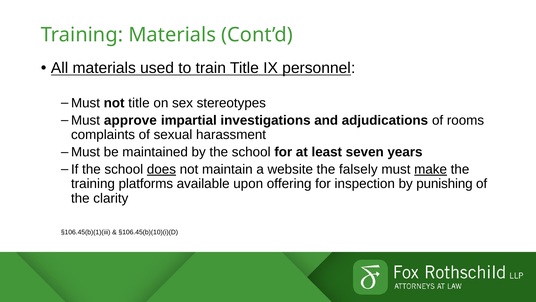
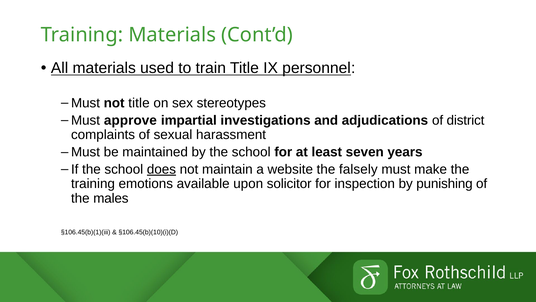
rooms: rooms -> district
make underline: present -> none
platforms: platforms -> emotions
offering: offering -> solicitor
clarity: clarity -> males
